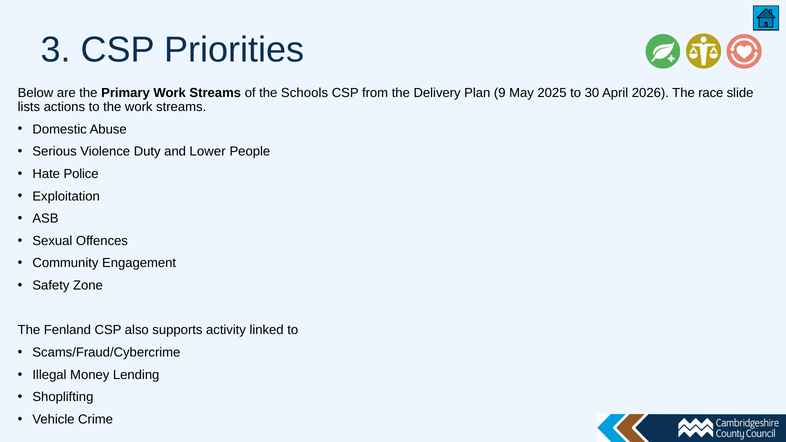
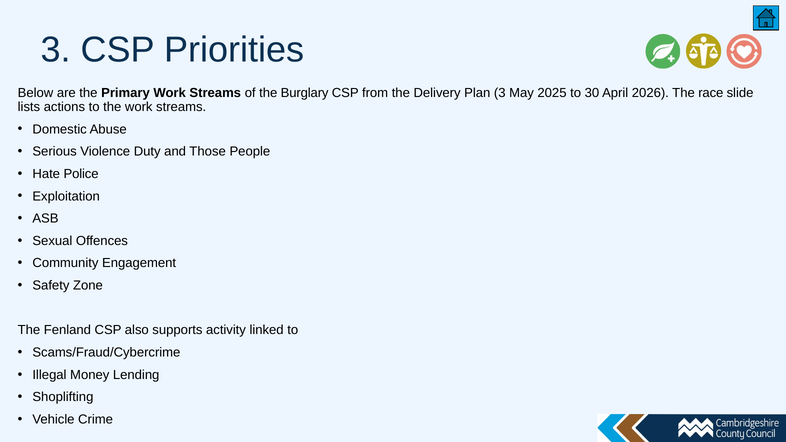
Schools: Schools -> Burglary
Plan 9: 9 -> 3
Lower: Lower -> Those
